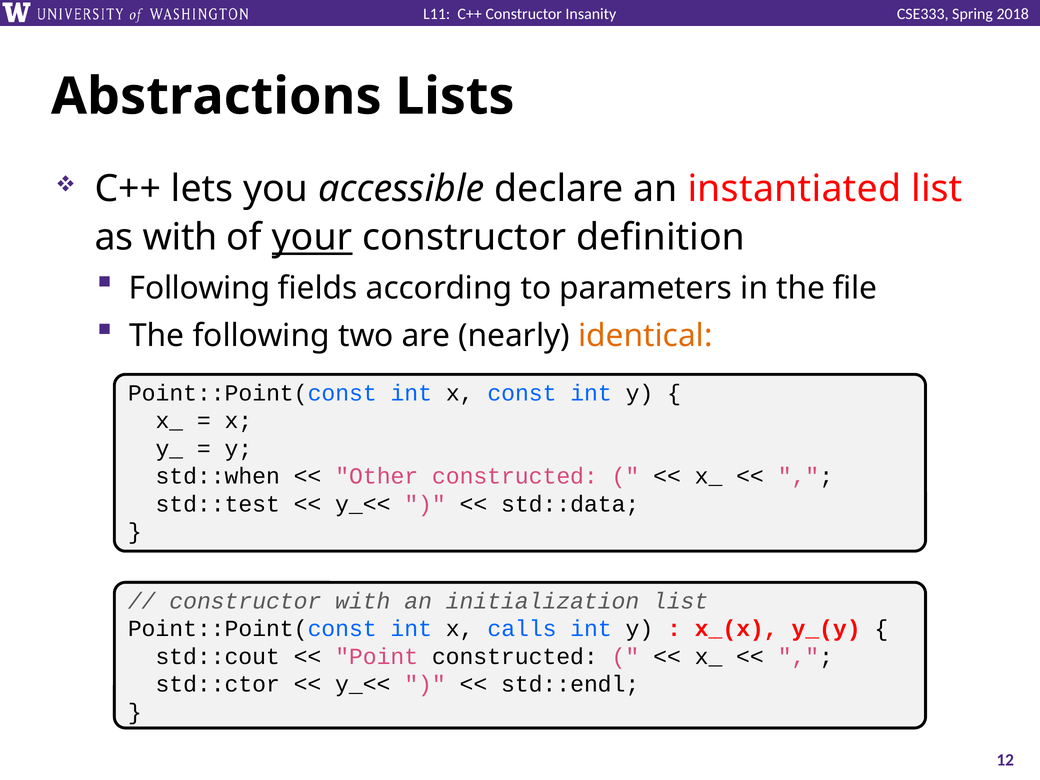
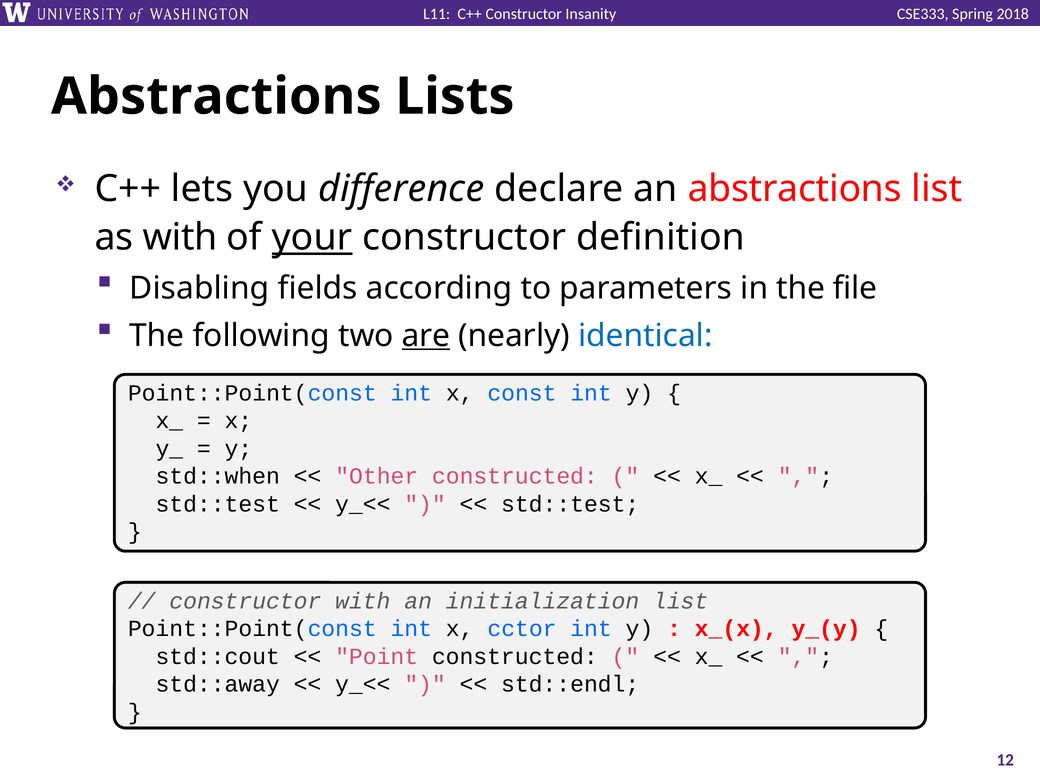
accessible: accessible -> difference
an instantiated: instantiated -> abstractions
Following at (200, 288): Following -> Disabling
are underline: none -> present
identical colour: orange -> blue
std::data at (570, 504): std::data -> std::test
calls: calls -> cctor
std::ctor: std::ctor -> std::away
